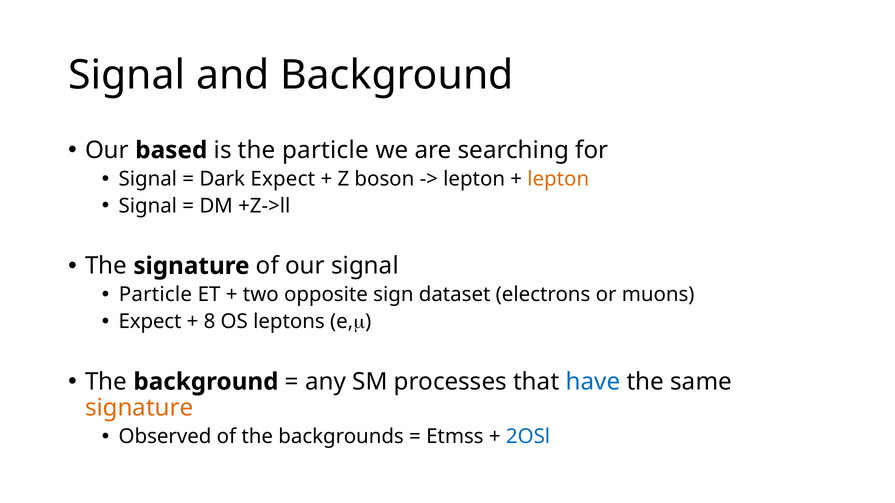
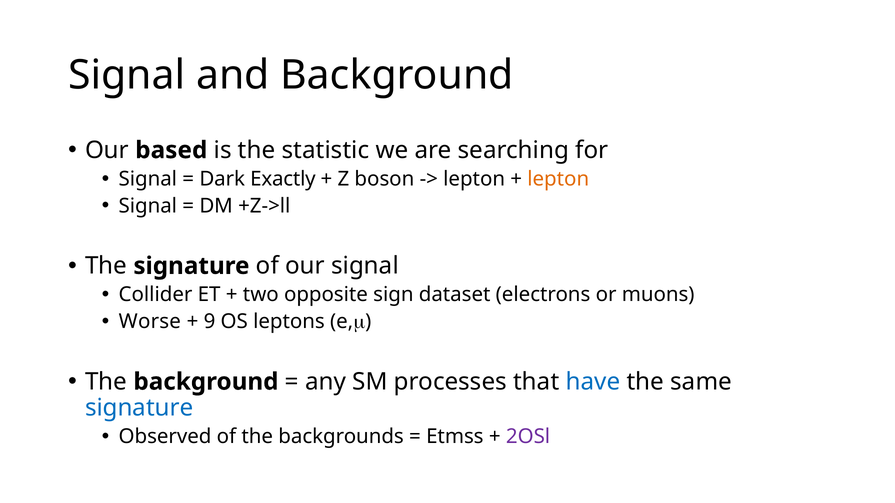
the particle: particle -> statistic
Dark Expect: Expect -> Exactly
Particle at (155, 295): Particle -> Collider
Expect at (150, 322): Expect -> Worse
8: 8 -> 9
signature at (139, 408) colour: orange -> blue
2OSl colour: blue -> purple
